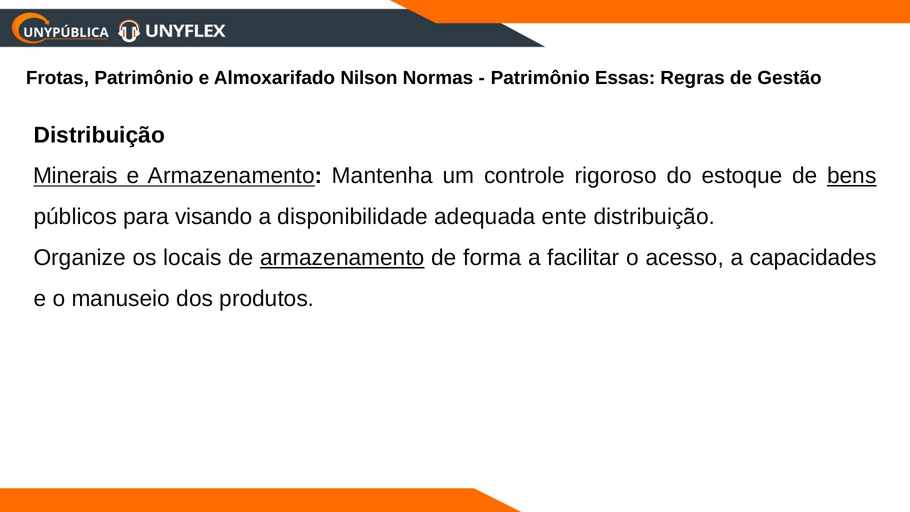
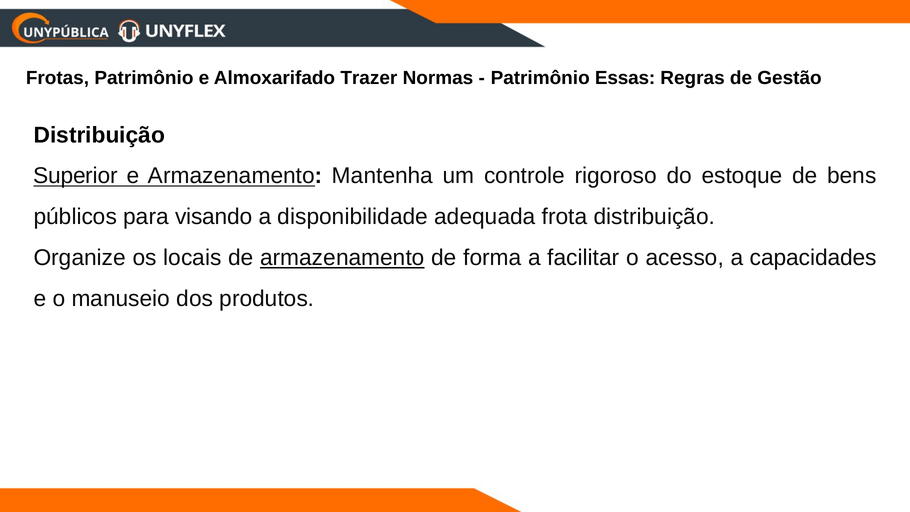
Nilson: Nilson -> Trazer
Minerais: Minerais -> Superior
bens underline: present -> none
ente: ente -> frota
